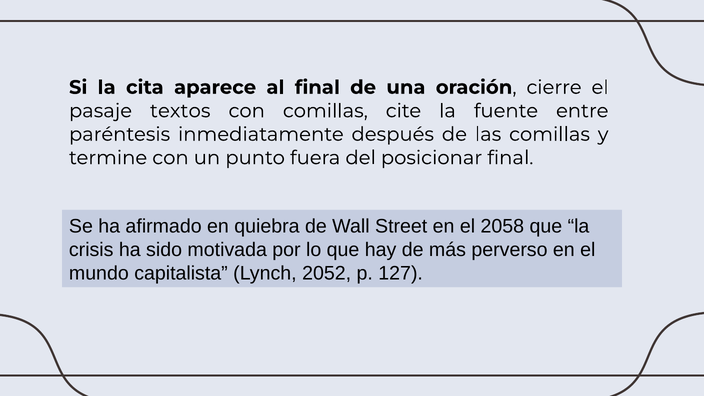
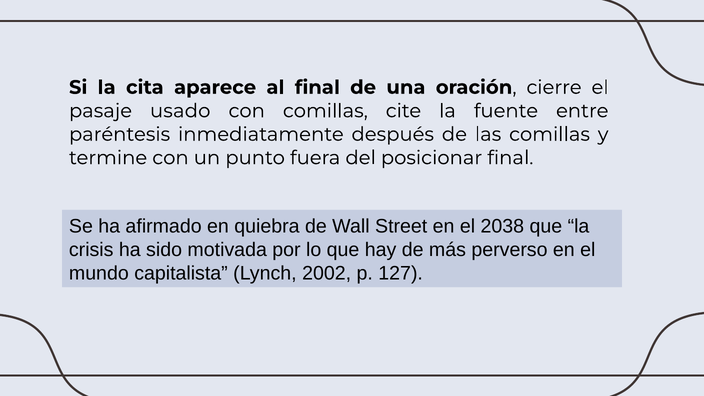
textos: textos -> usado
2058: 2058 -> 2038
2052: 2052 -> 2002
